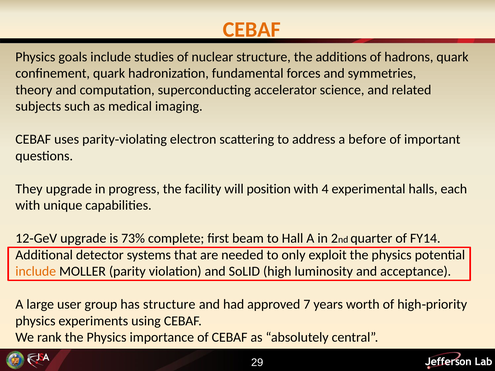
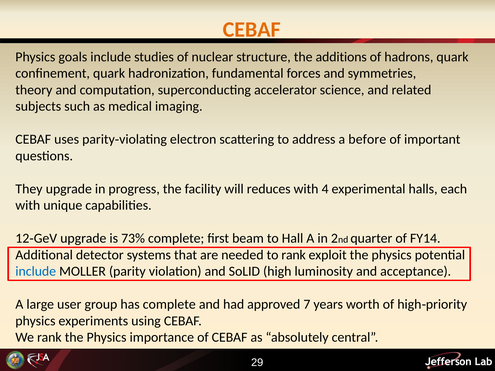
position: position -> reduces
to only: only -> rank
include at (36, 272) colour: orange -> blue
has structure: structure -> complete
